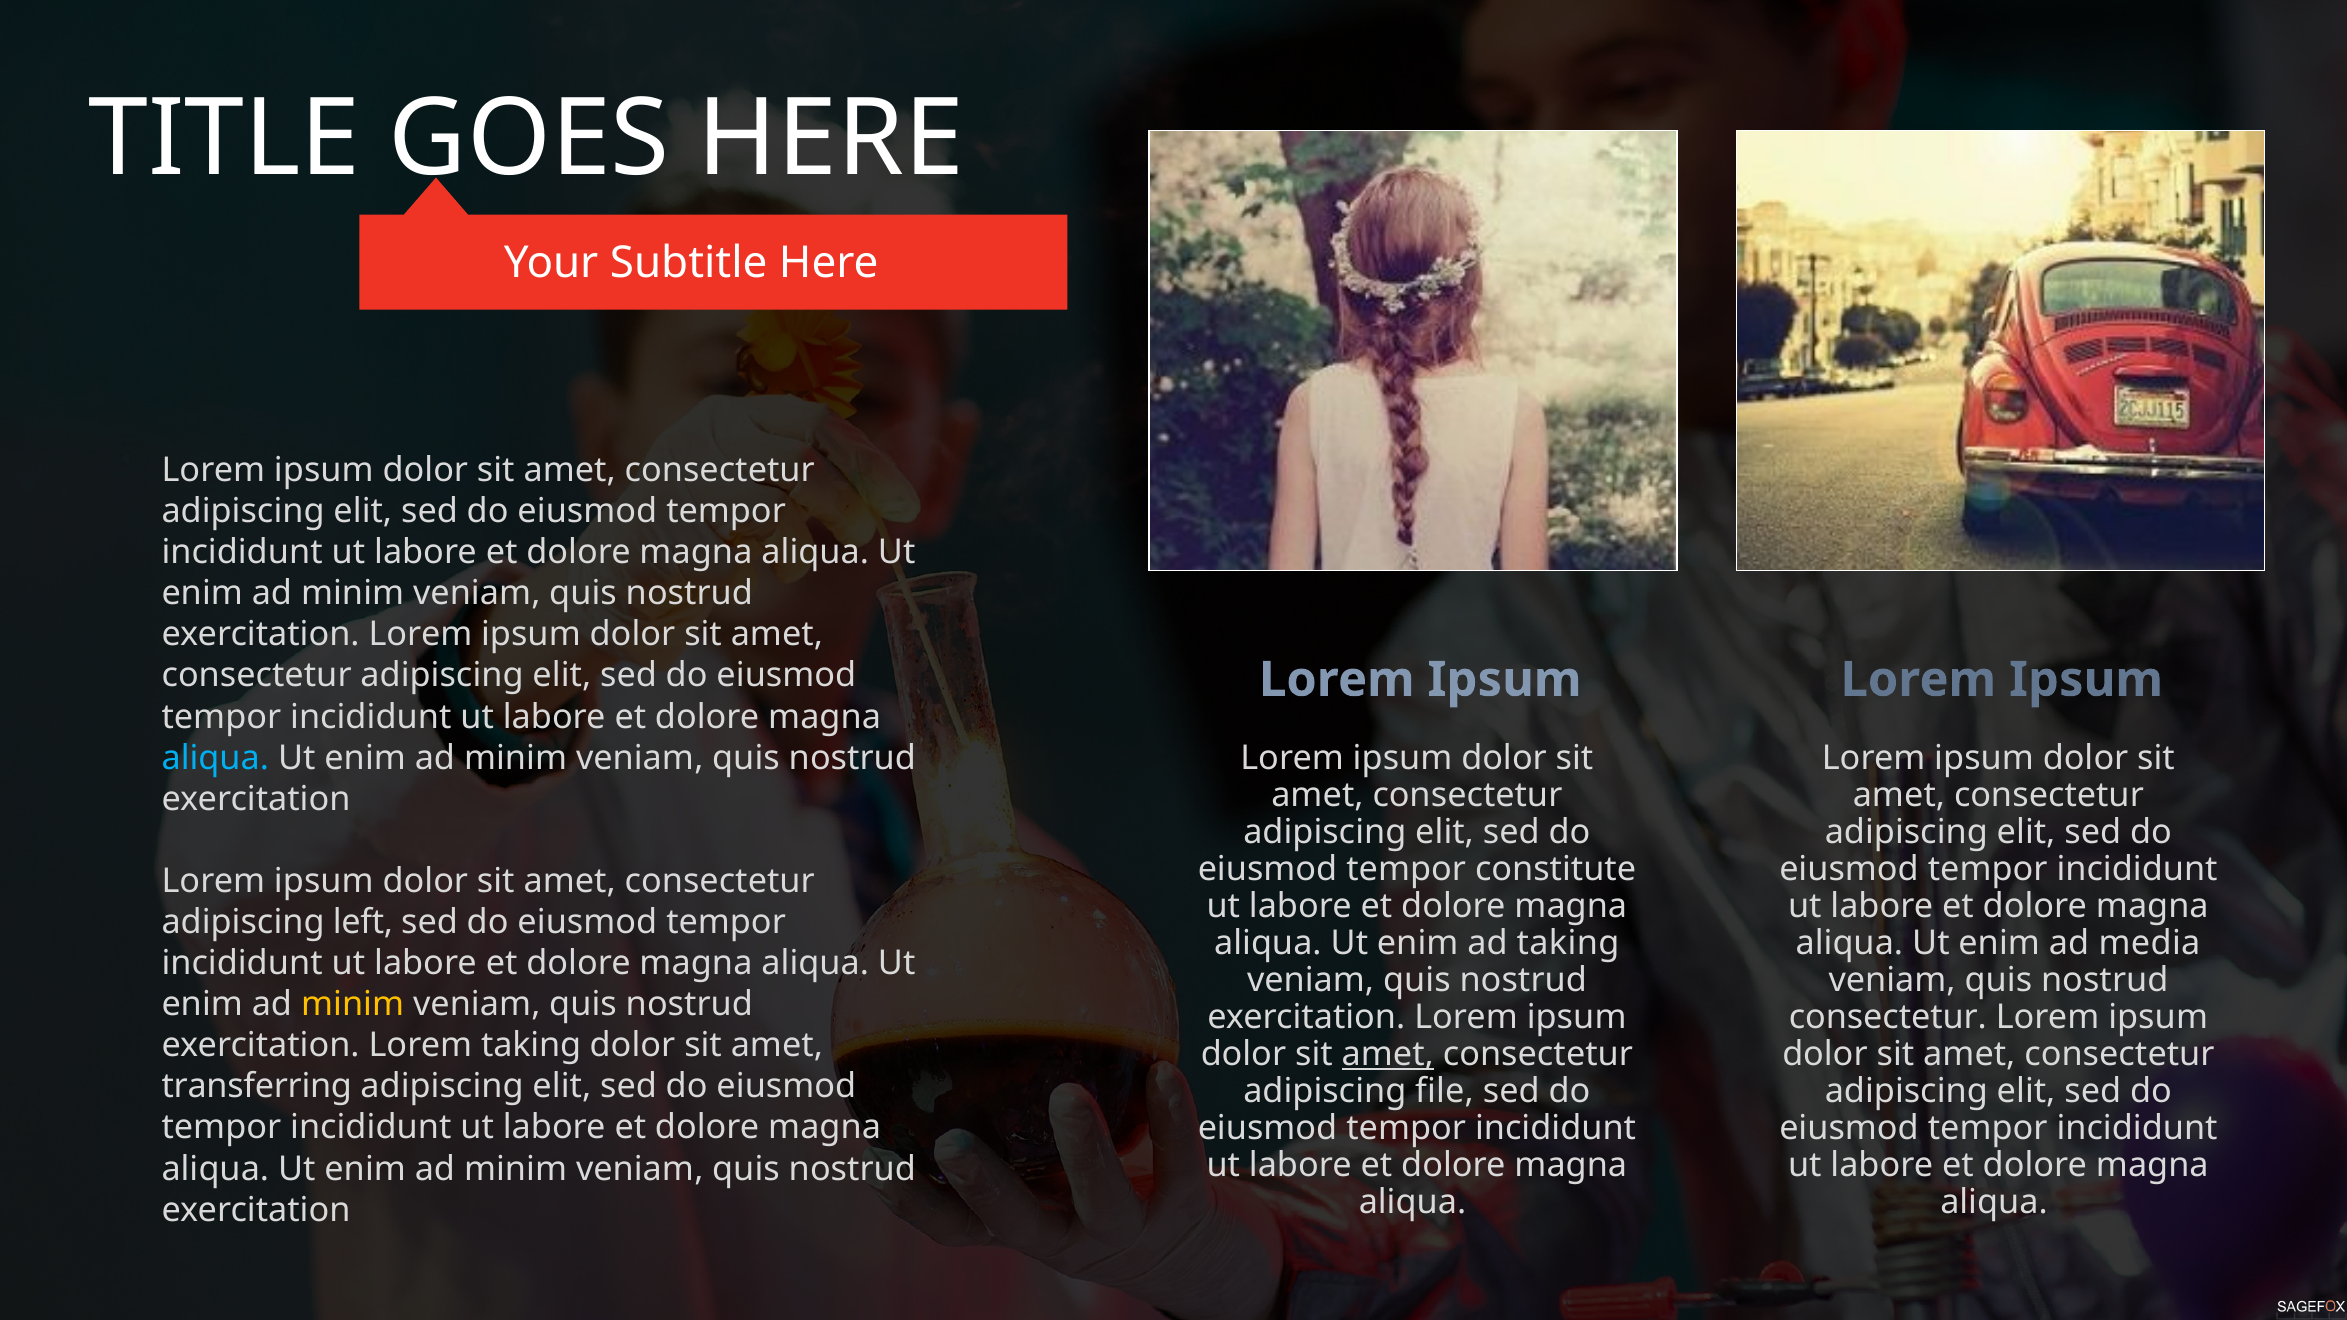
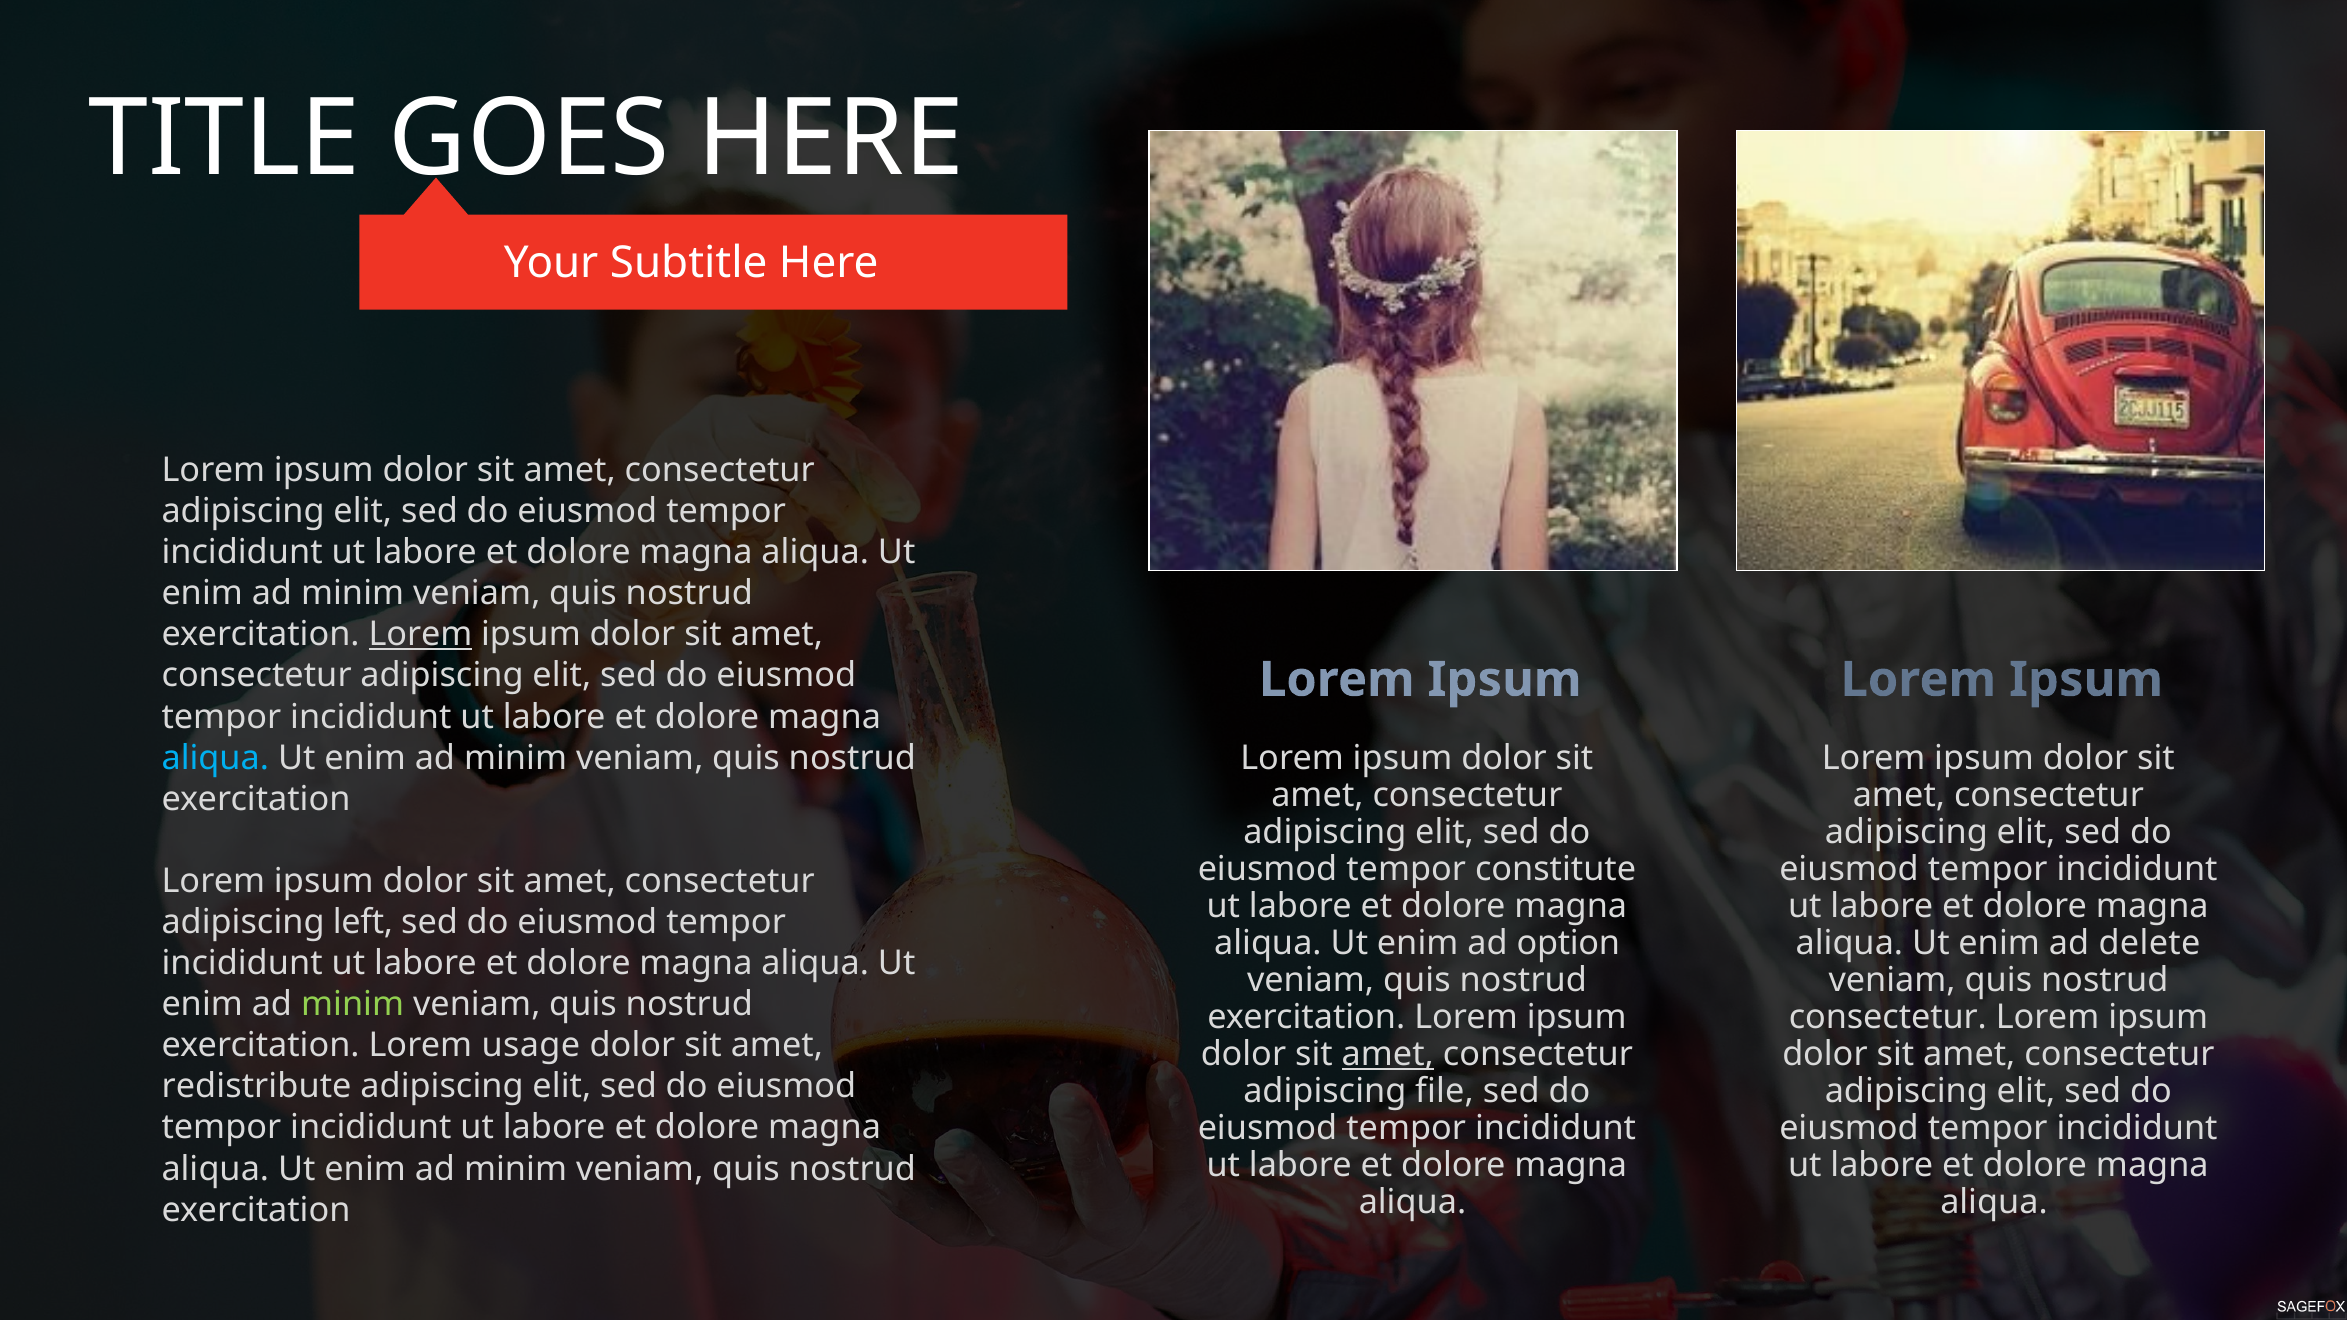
Lorem at (420, 635) underline: none -> present
ad taking: taking -> option
media: media -> delete
minim at (353, 1005) colour: yellow -> light green
Lorem taking: taking -> usage
transferring: transferring -> redistribute
